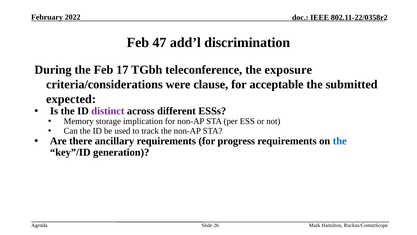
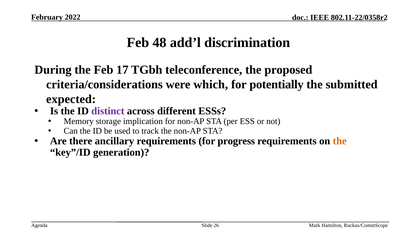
47: 47 -> 48
exposure: exposure -> proposed
clause: clause -> which
acceptable: acceptable -> potentially
the at (340, 141) colour: blue -> orange
